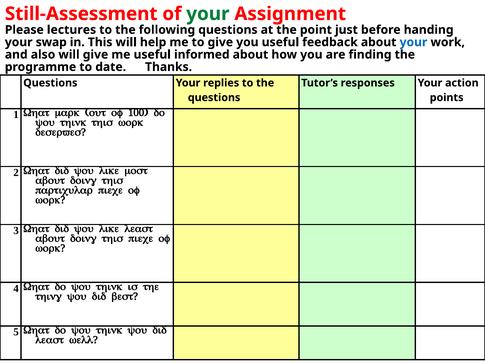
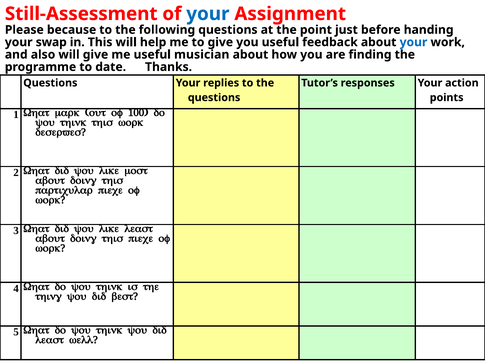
your at (208, 14) colour: green -> blue
lectures: lectures -> because
informed: informed -> musician
